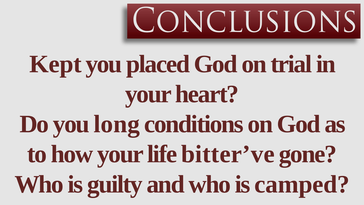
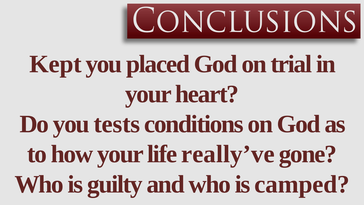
long: long -> tests
bitter’ve: bitter’ve -> really’ve
